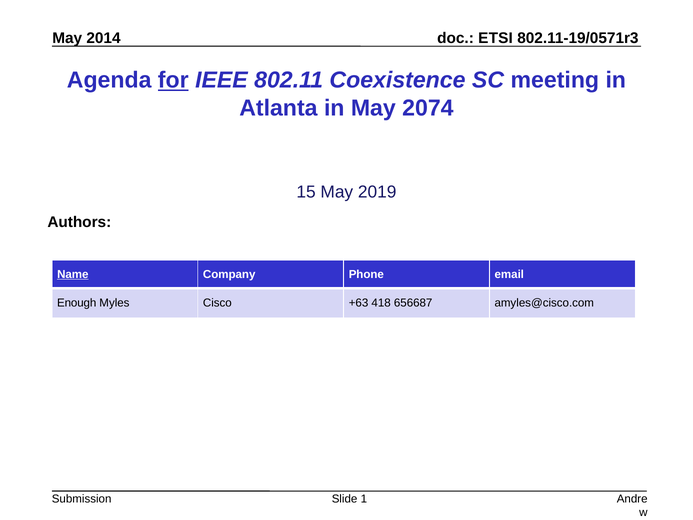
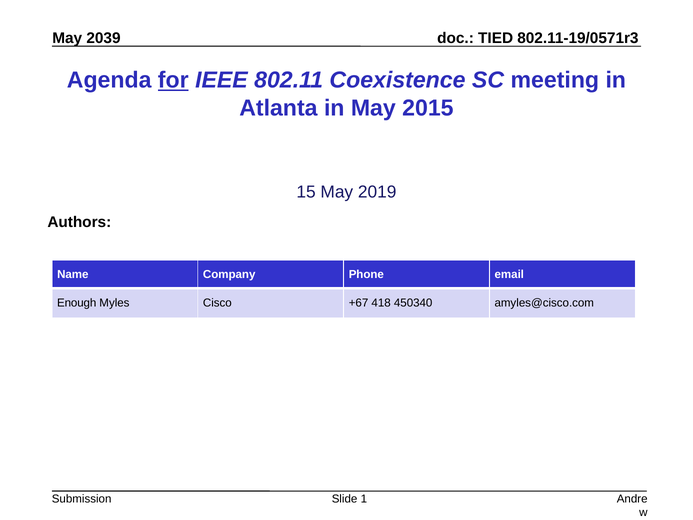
2014: 2014 -> 2039
ETSI: ETSI -> TIED
2074: 2074 -> 2015
Name underline: present -> none
+63: +63 -> +67
656687: 656687 -> 450340
